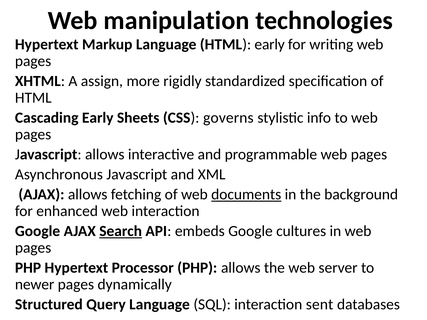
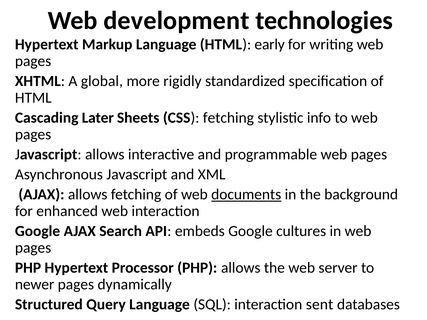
manipulation: manipulation -> development
assign: assign -> global
Cascading Early: Early -> Later
CSS governs: governs -> fetching
Search underline: present -> none
